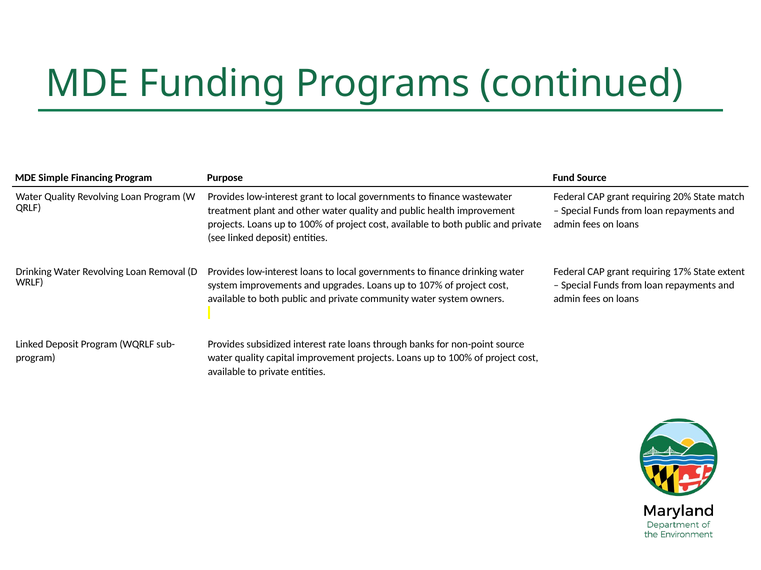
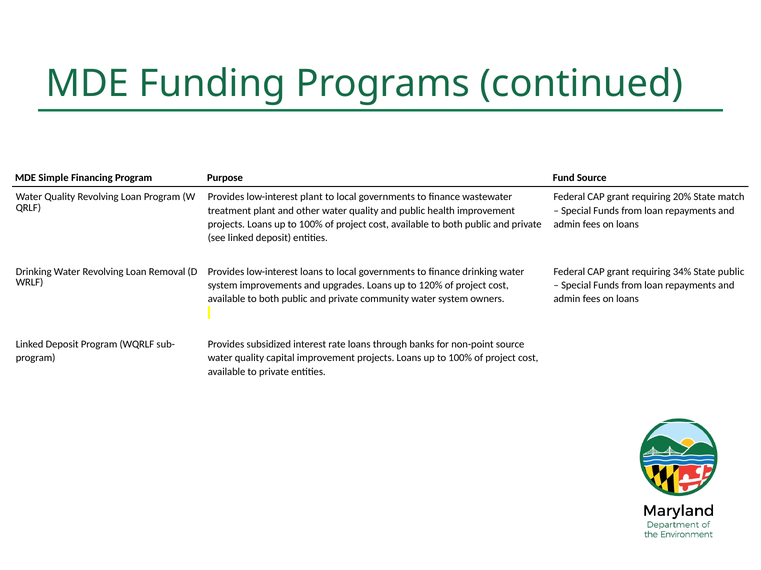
low-interest grant: grant -> plant
17%: 17% -> 34%
State extent: extent -> public
107%: 107% -> 120%
